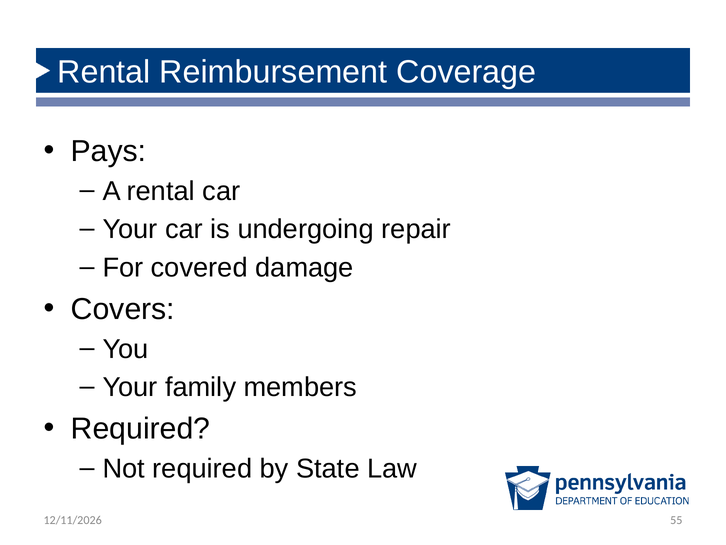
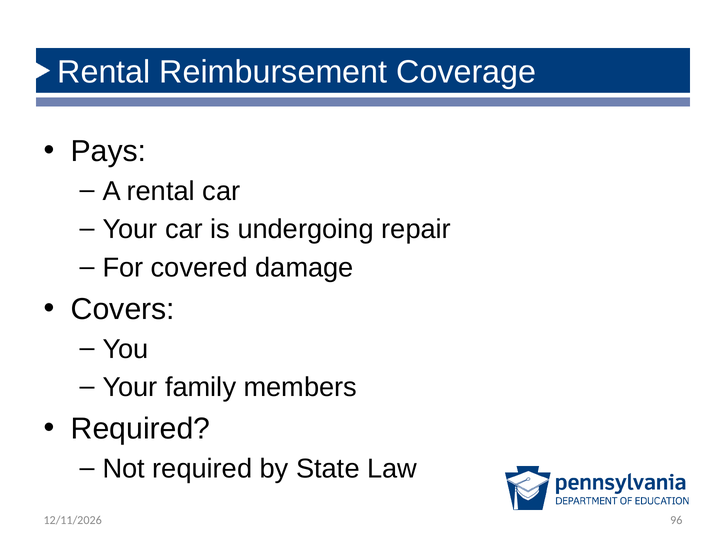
55: 55 -> 96
